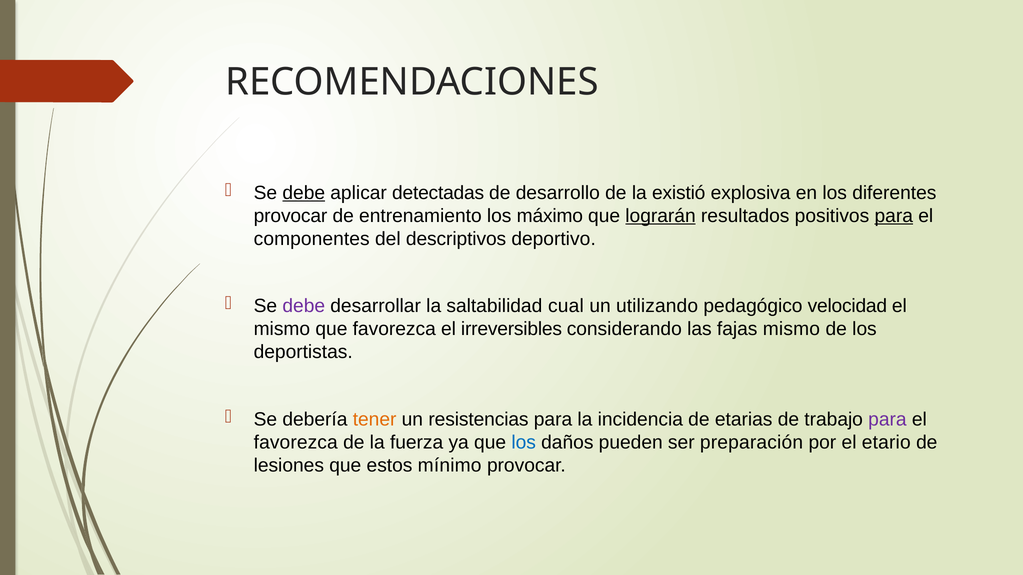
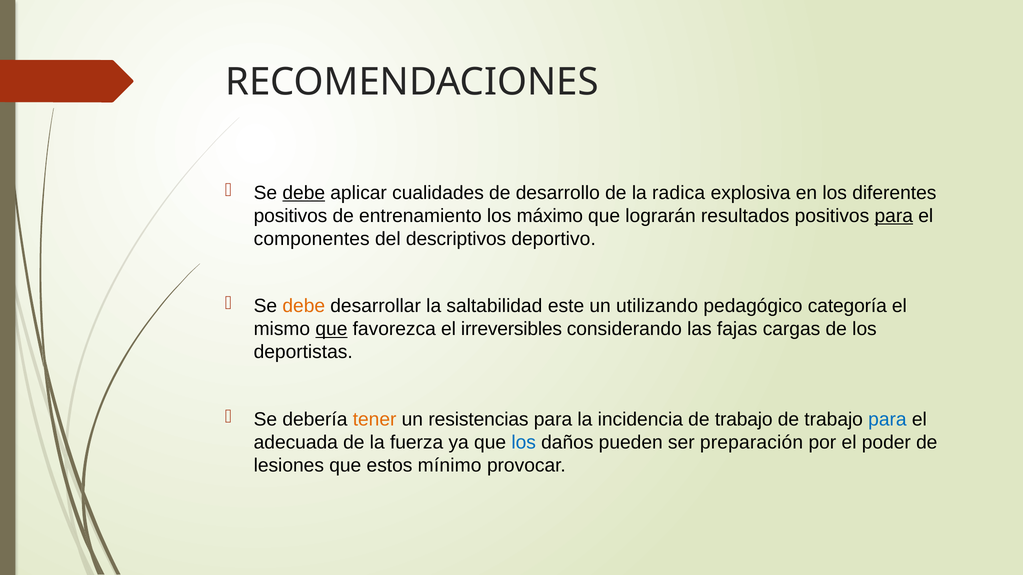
detectadas: detectadas -> cualidades
existió: existió -> radica
provocar at (291, 216): provocar -> positivos
lograrán underline: present -> none
debe at (304, 306) colour: purple -> orange
cual: cual -> este
velocidad: velocidad -> categoría
que at (331, 329) underline: none -> present
fajas mismo: mismo -> cargas
etarias at (744, 420): etarias -> trabajo
para at (887, 420) colour: purple -> blue
favorezca at (296, 443): favorezca -> adecuada
etario: etario -> poder
